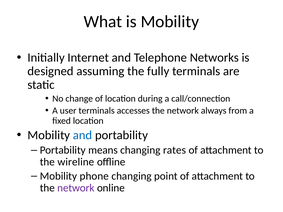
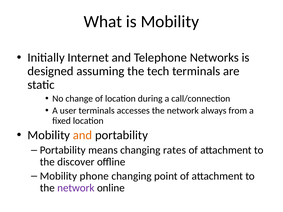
fully: fully -> tech
and at (83, 135) colour: blue -> orange
wireline: wireline -> discover
